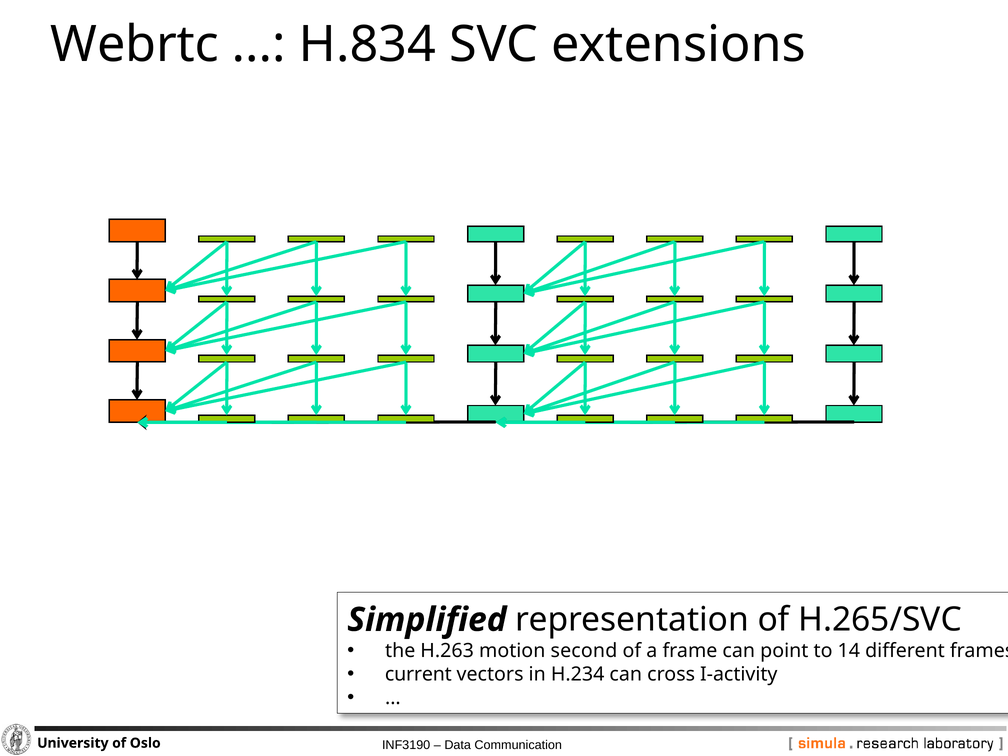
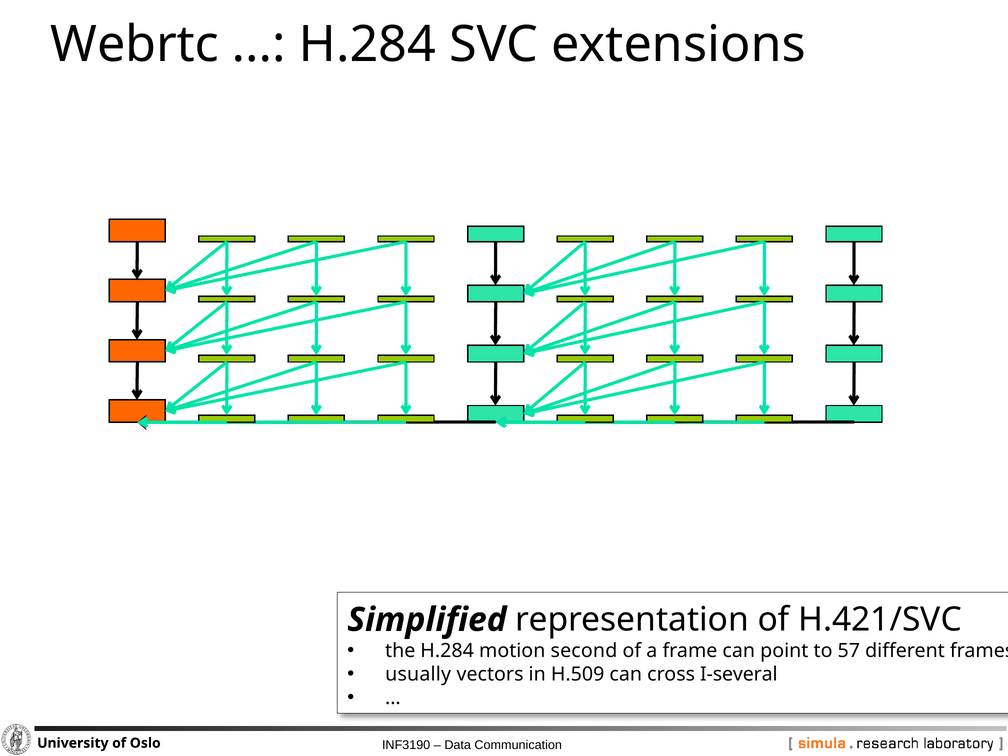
H.834 at (367, 45): H.834 -> H.284
H.265/SVC: H.265/SVC -> H.421/SVC
the H.263: H.263 -> H.284
14: 14 -> 57
current: current -> usually
H.234: H.234 -> H.509
I-activity: I-activity -> I-several
